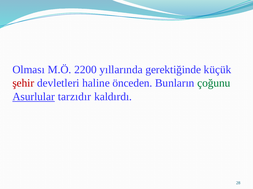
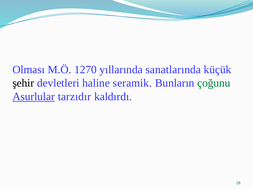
2200: 2200 -> 1270
gerektiğinde: gerektiğinde -> sanatlarında
şehir colour: red -> black
önceden: önceden -> seramik
